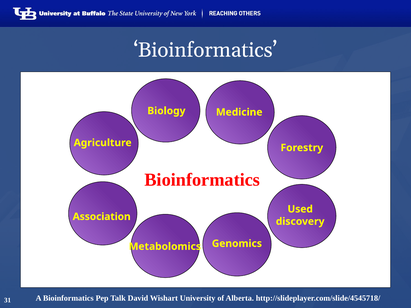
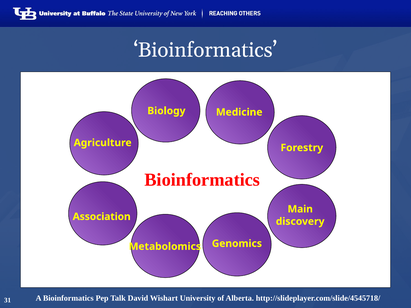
Used: Used -> Main
